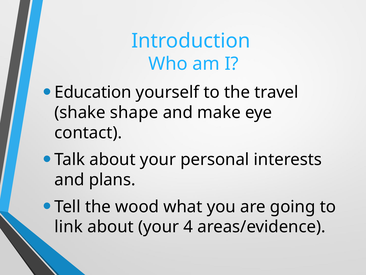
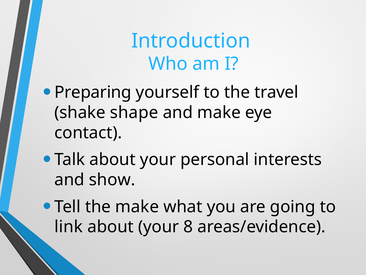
Education: Education -> Preparing
plans: plans -> show
the wood: wood -> make
4: 4 -> 8
